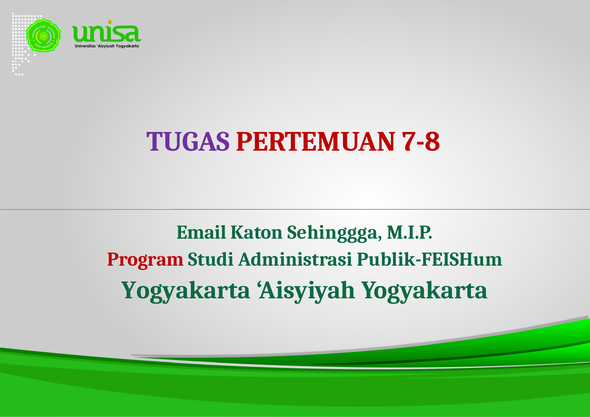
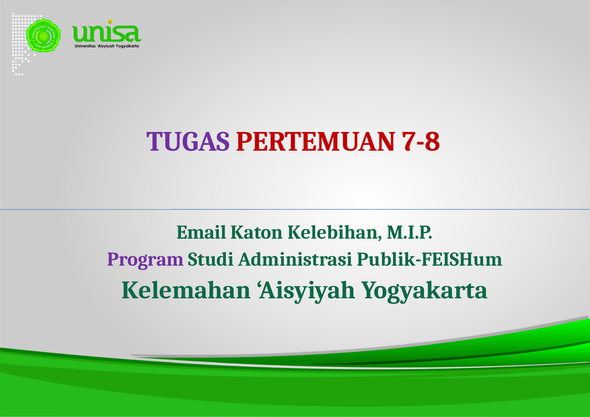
Sehinggga: Sehinggga -> Kelebihan
Program colour: red -> purple
Yogyakarta at (186, 290): Yogyakarta -> Kelemahan
